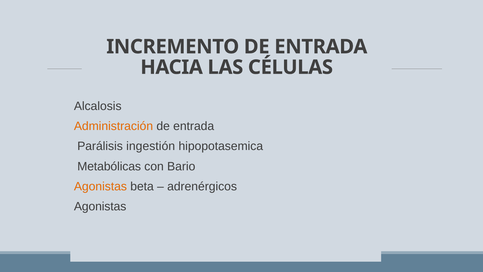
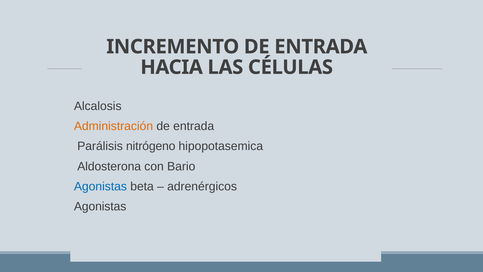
ingestión: ingestión -> nitrógeno
Metabólicas: Metabólicas -> Aldosterona
Agonistas at (100, 186) colour: orange -> blue
